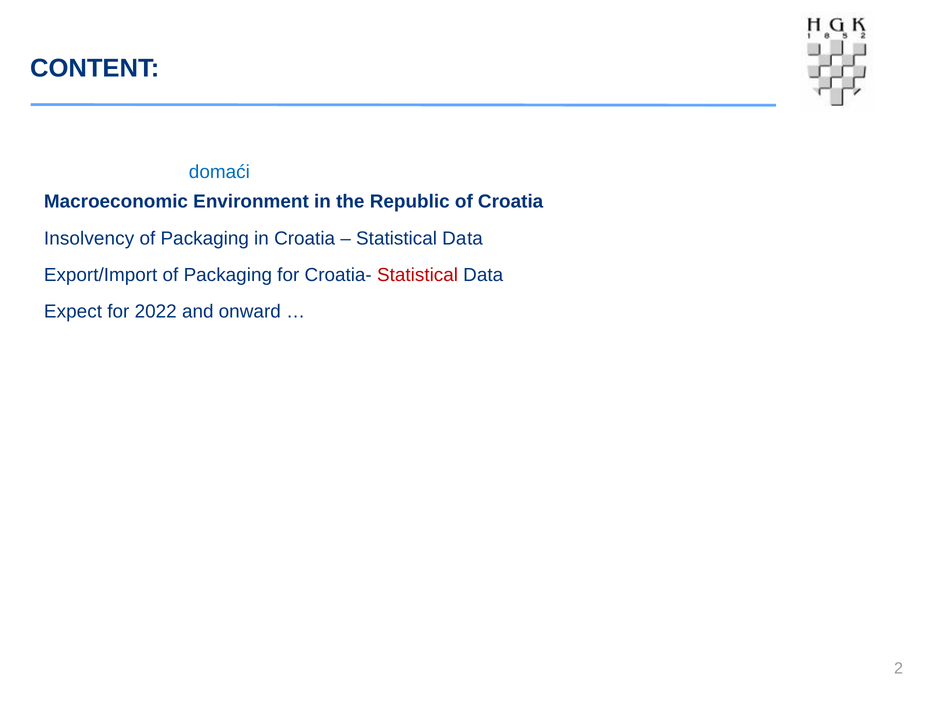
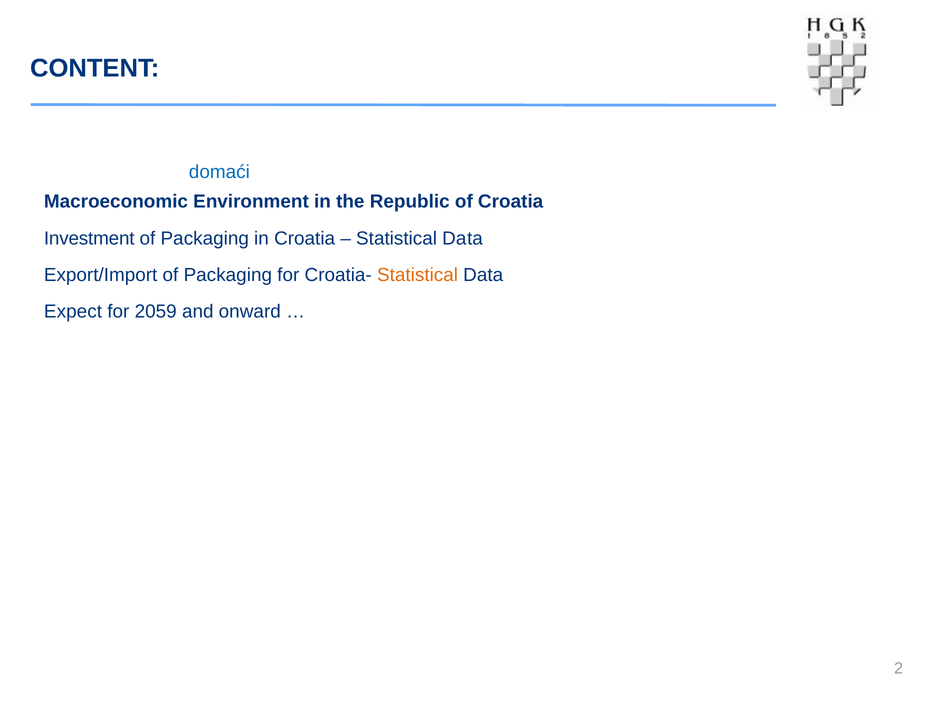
Insolvency: Insolvency -> Investment
Statistical at (418, 275) colour: red -> orange
2022: 2022 -> 2059
